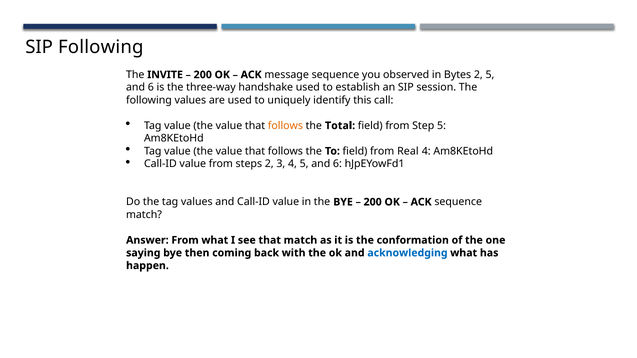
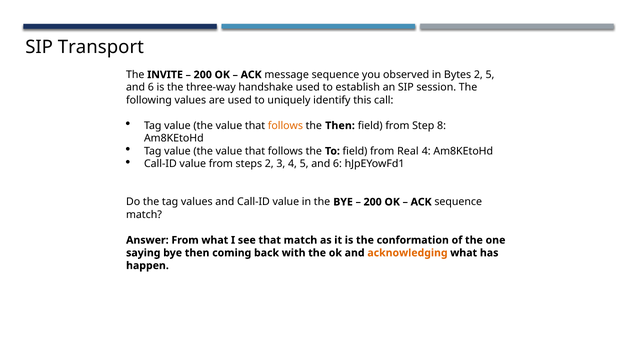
SIP Following: Following -> Transport
the Total: Total -> Then
Step 5: 5 -> 8
acknowledging colour: blue -> orange
